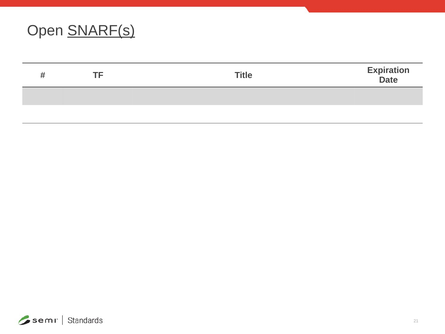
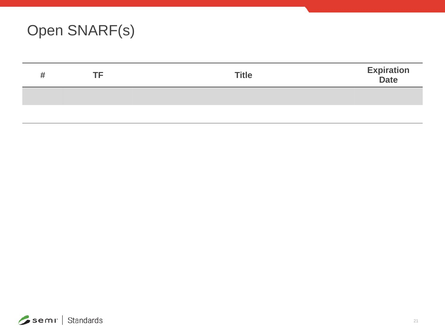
SNARF(s underline: present -> none
